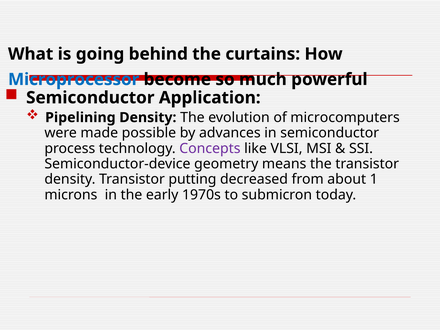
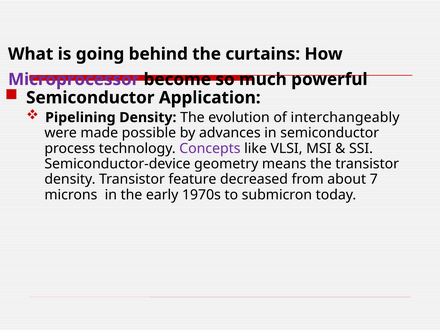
Microprocessor colour: blue -> purple
microcomputers: microcomputers -> interchangeably
putting: putting -> feature
1: 1 -> 7
